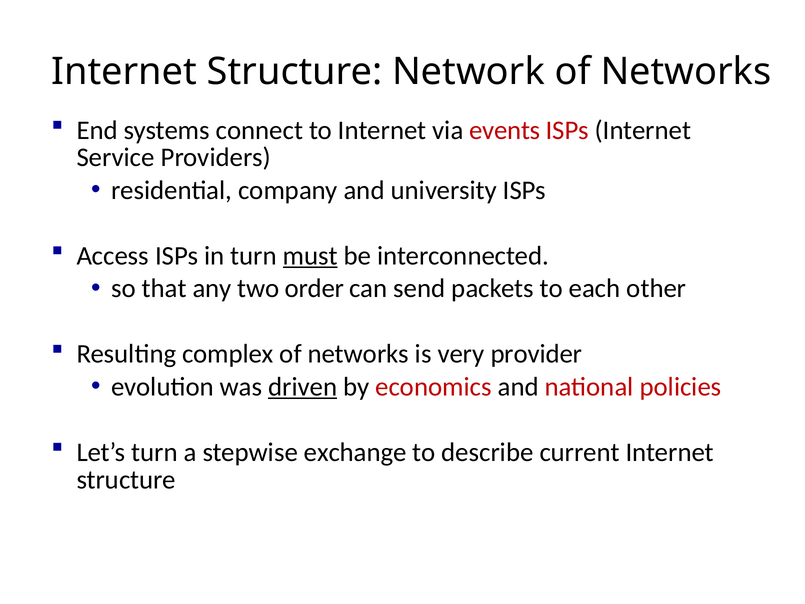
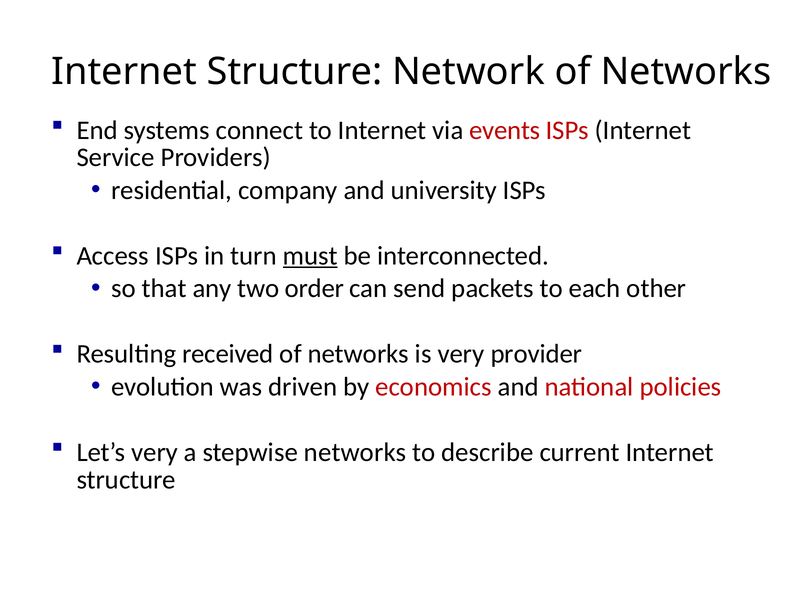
complex: complex -> received
driven underline: present -> none
Let’s turn: turn -> very
stepwise exchange: exchange -> networks
